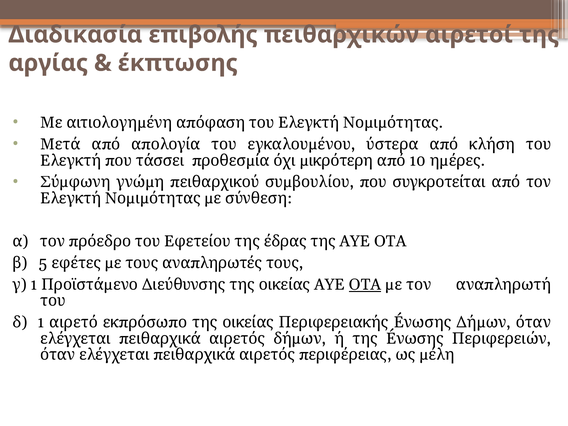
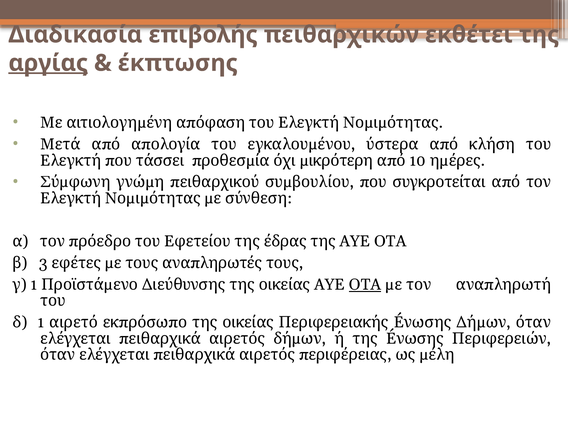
αιρετοί: αιρετοί -> εκθέτει
αργίας underline: none -> present
5: 5 -> 3
